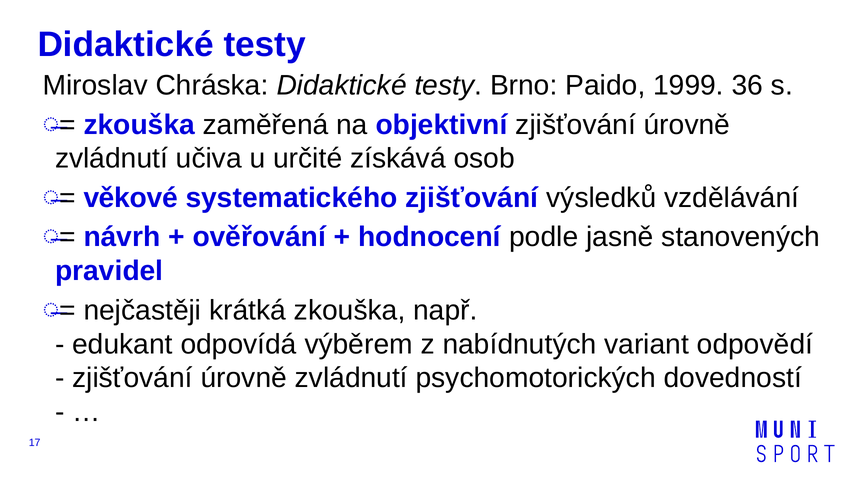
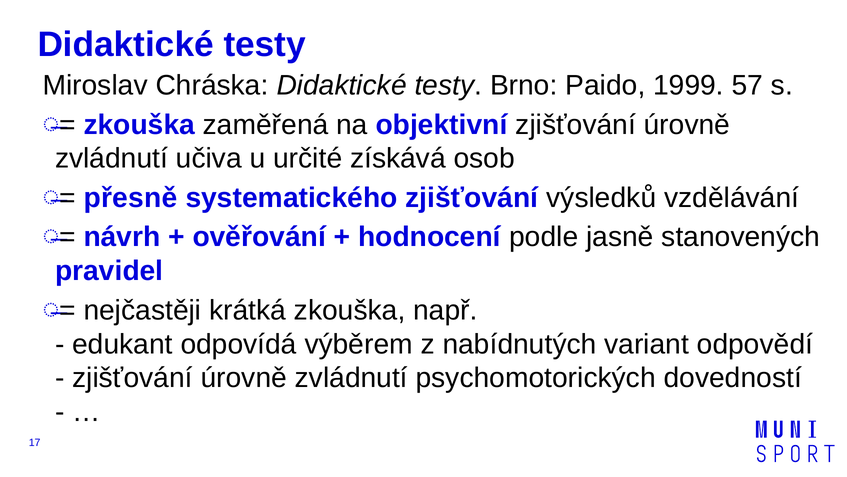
36: 36 -> 57
věkové: věkové -> přesně
